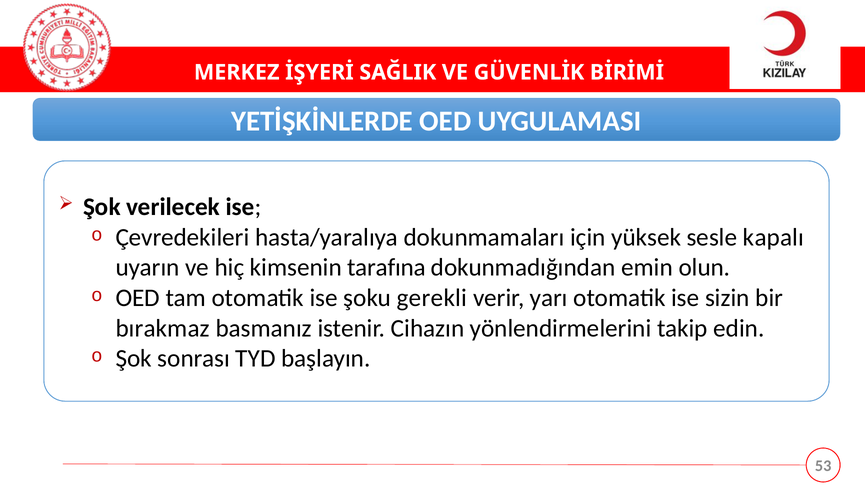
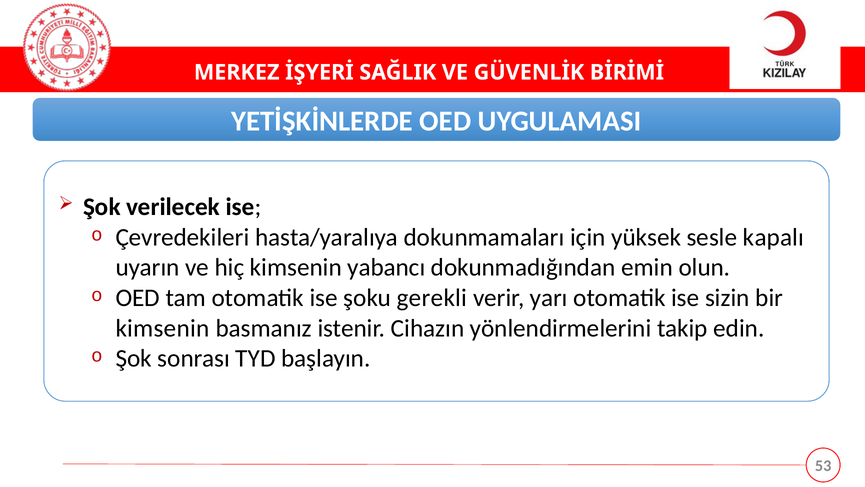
tarafına: tarafına -> yabancı
bırakmaz at (163, 328): bırakmaz -> kimsenin
